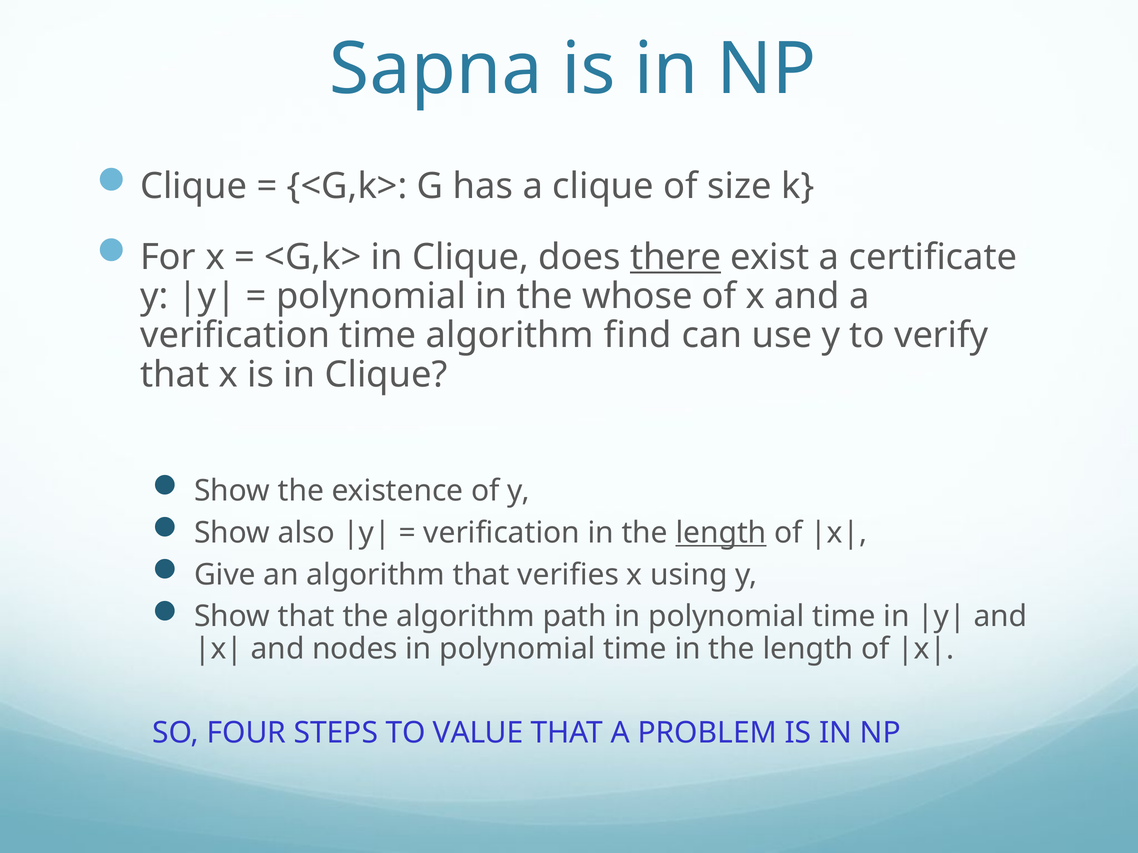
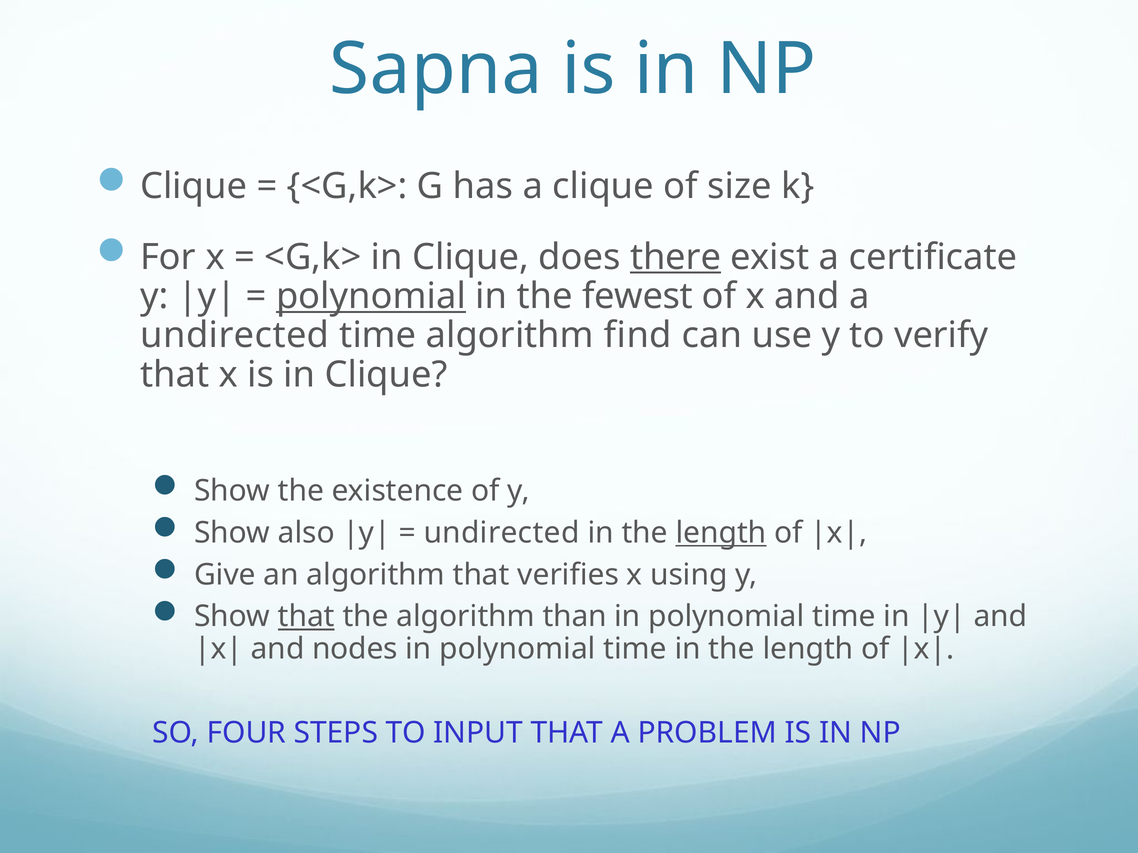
polynomial at (371, 296) underline: none -> present
whose: whose -> fewest
verification at (235, 336): verification -> undirected
verification at (502, 533): verification -> undirected
that at (306, 617) underline: none -> present
path: path -> than
VALUE: VALUE -> INPUT
